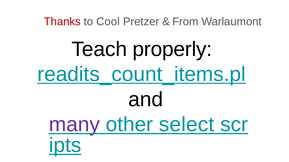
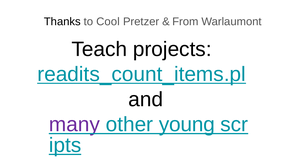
Thanks colour: red -> black
properly: properly -> projects
select: select -> young
